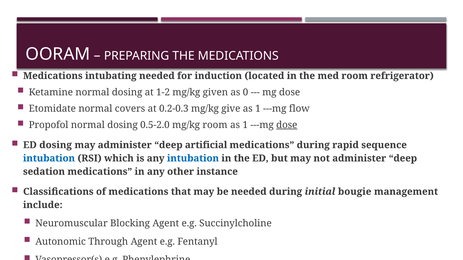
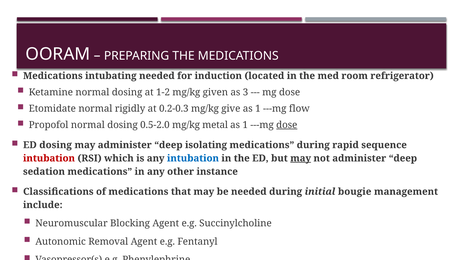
0: 0 -> 3
covers: covers -> rigidly
mg/kg room: room -> metal
artificial: artificial -> isolating
intubation at (49, 159) colour: blue -> red
may at (301, 159) underline: none -> present
Through: Through -> Removal
